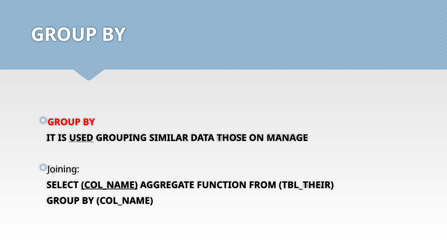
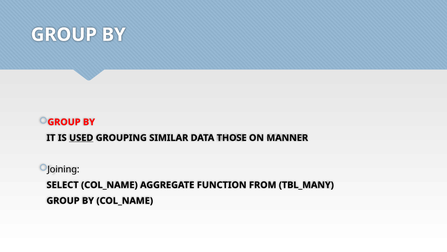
MANAGE: MANAGE -> MANNER
COL_NAME at (109, 185) underline: present -> none
TBL_THEIR: TBL_THEIR -> TBL_MANY
